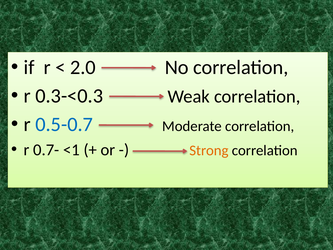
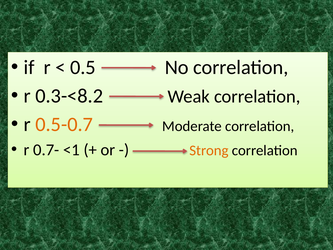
2.0: 2.0 -> 0.5
0.3-<0.3: 0.3-<0.3 -> 0.3-<8.2
0.5-0.7 colour: blue -> orange
